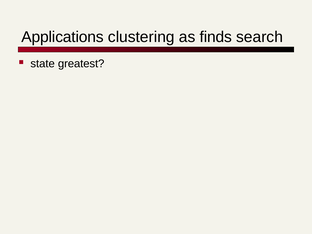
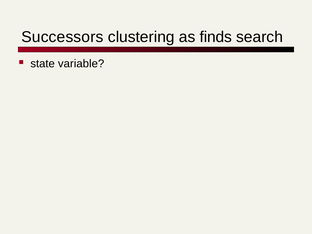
Applications: Applications -> Successors
greatest: greatest -> variable
